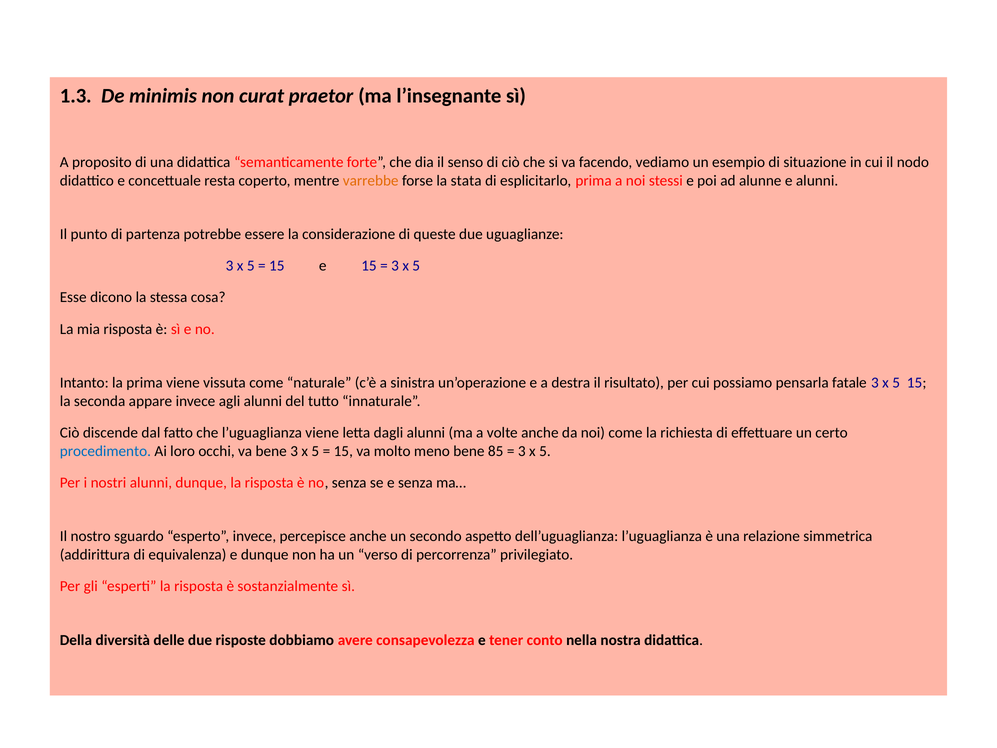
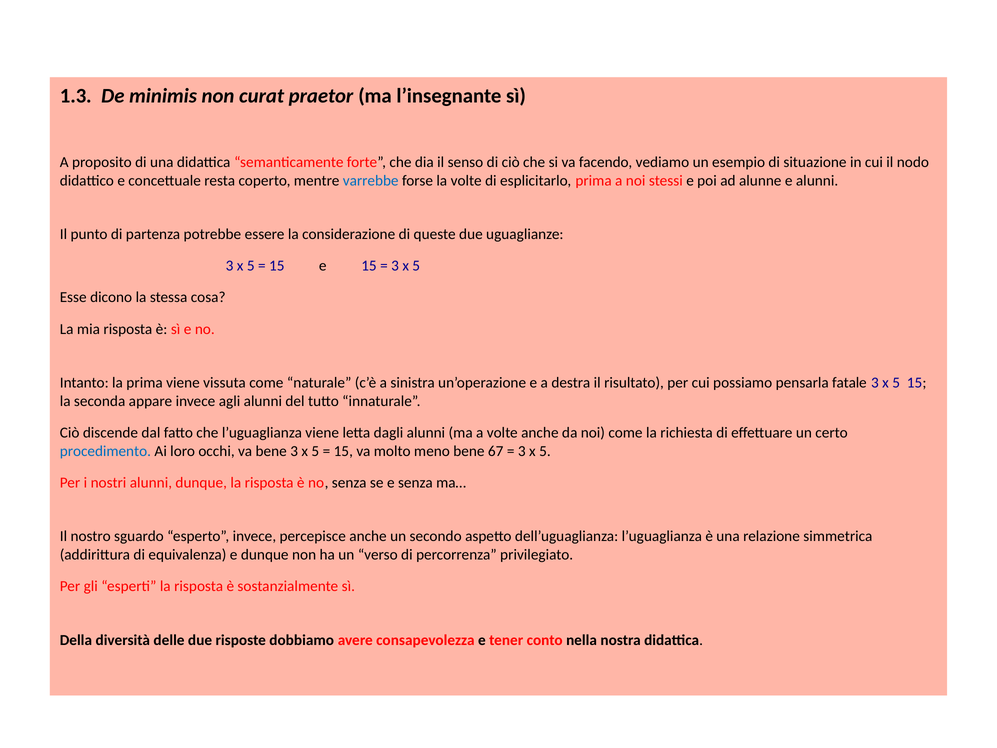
varrebbe colour: orange -> blue
la stata: stata -> volte
85: 85 -> 67
